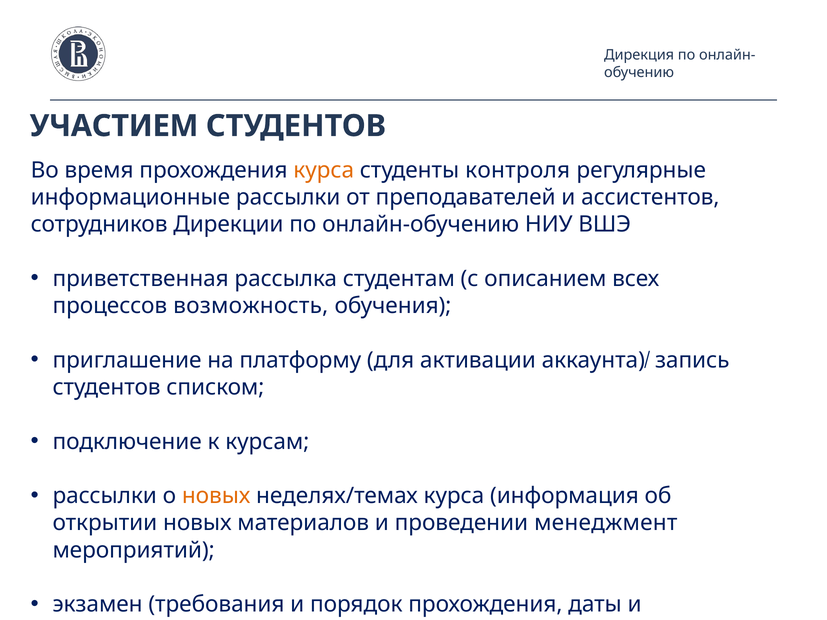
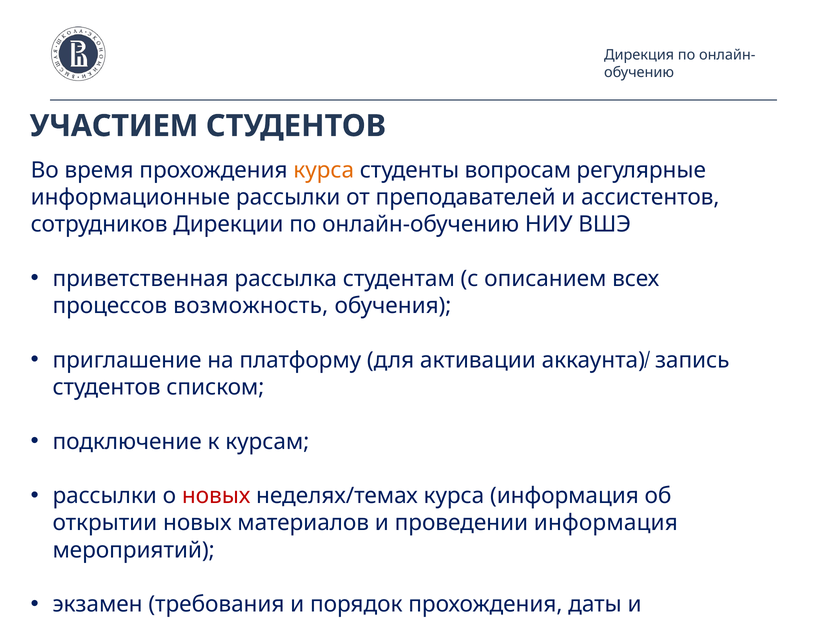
контроля: контроля -> вопросам
новых at (216, 496) colour: orange -> red
проведении менеджмент: менеджмент -> информация
